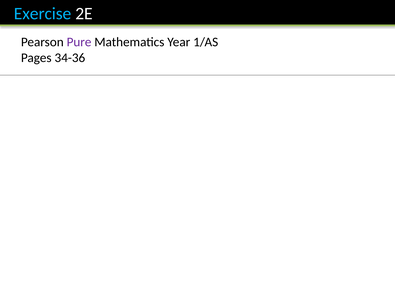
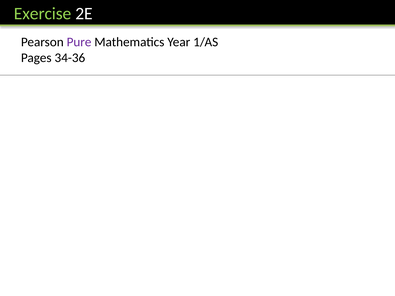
Exercise colour: light blue -> light green
